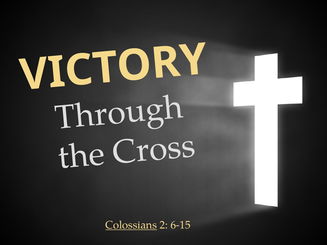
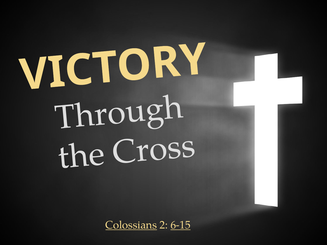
6-15 underline: none -> present
